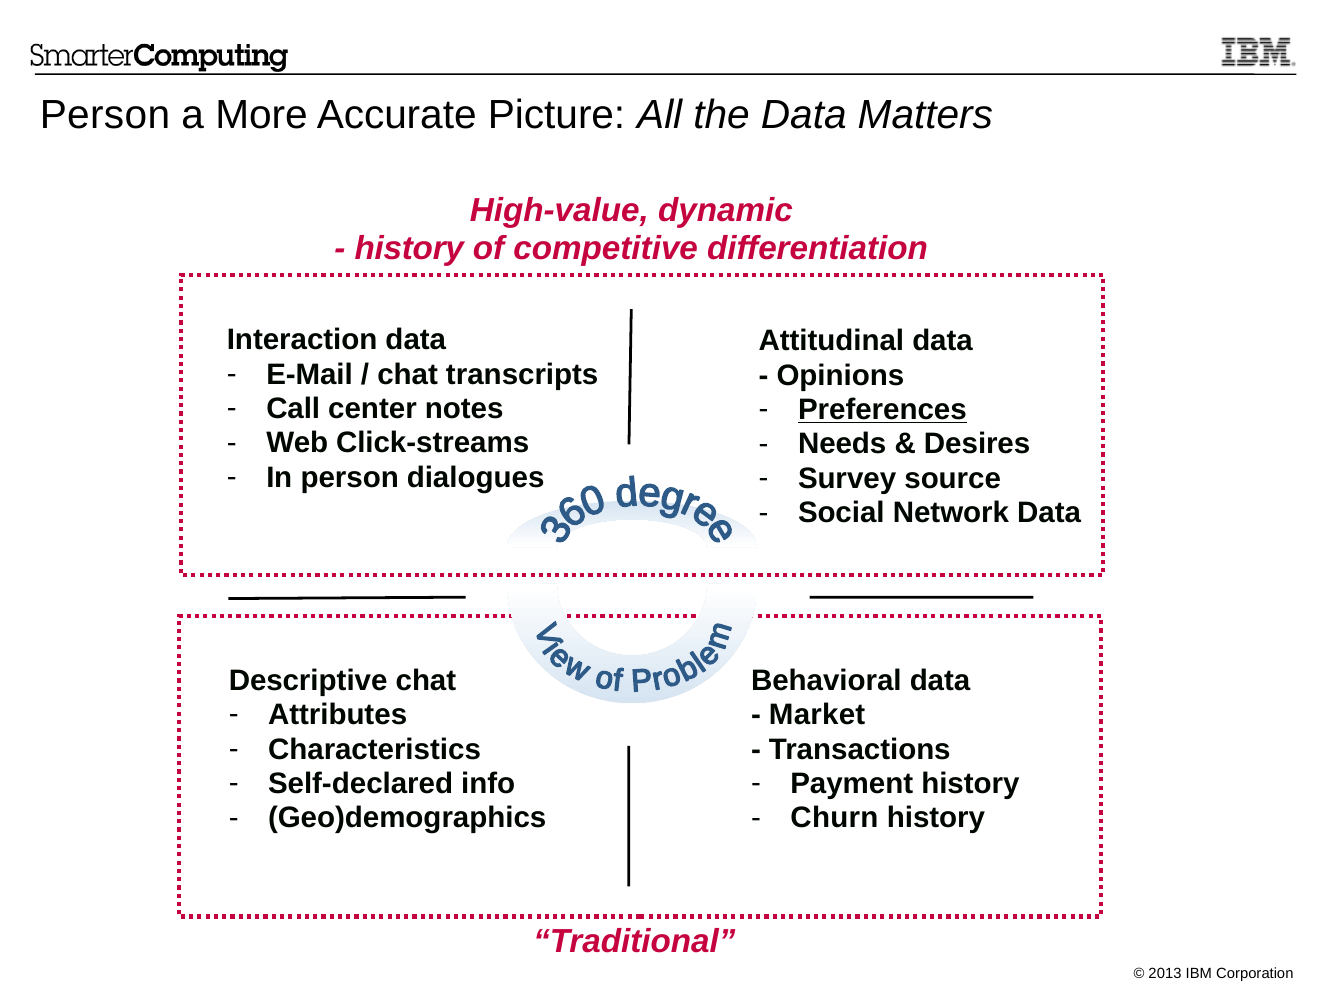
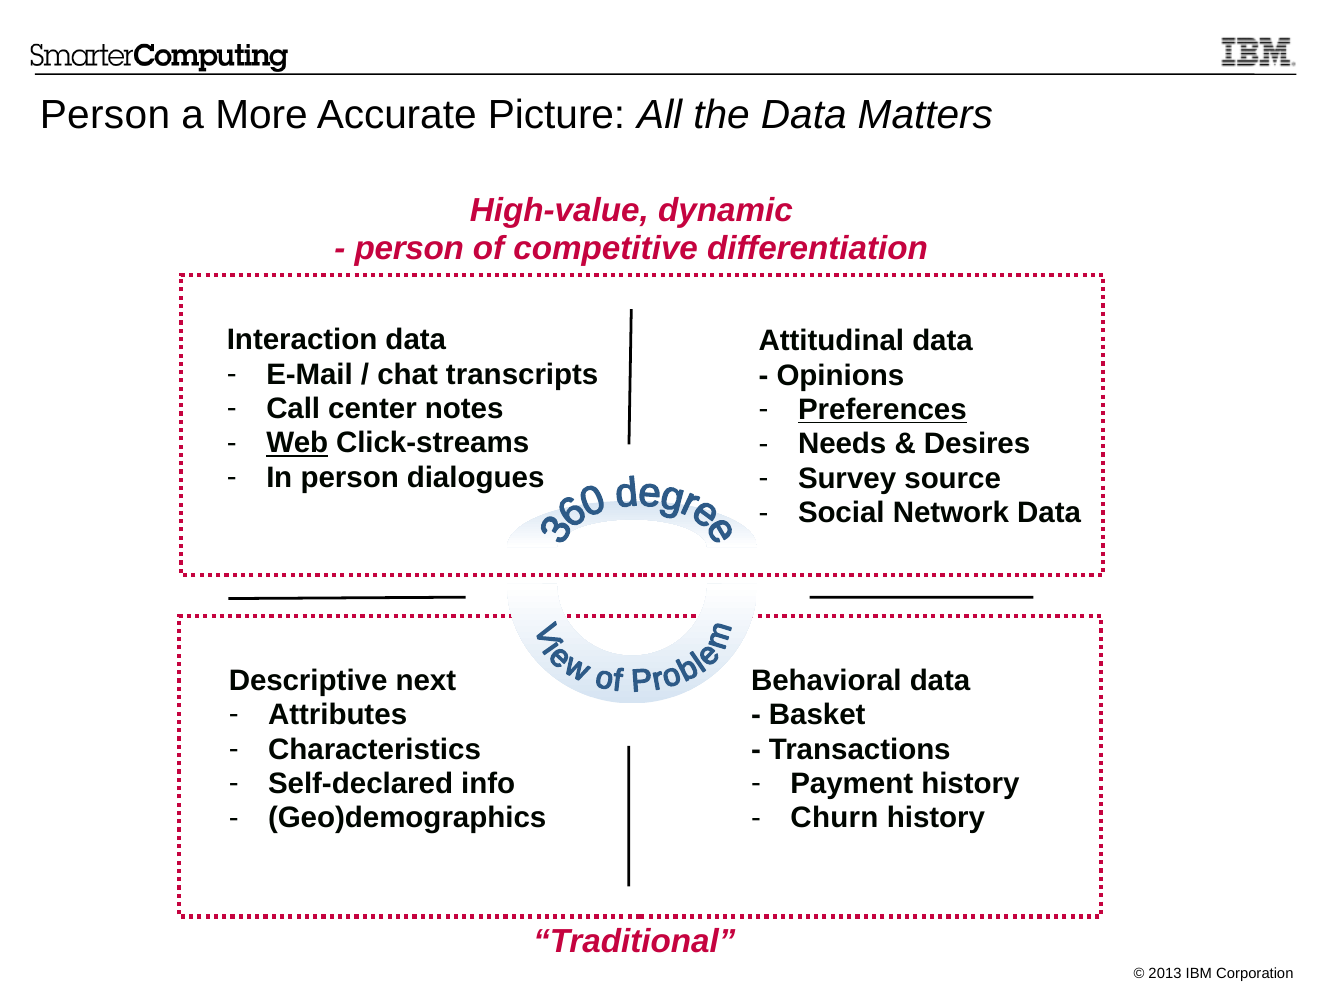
history at (409, 249): history -> person
Web underline: none -> present
Descriptive chat: chat -> next
Market: Market -> Basket
